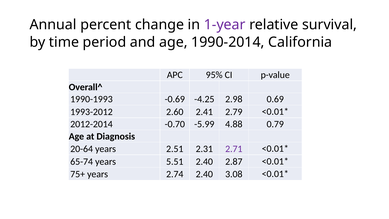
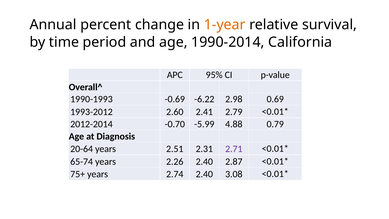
1-year colour: purple -> orange
-4.25: -4.25 -> -6.22
5.51: 5.51 -> 2.26
